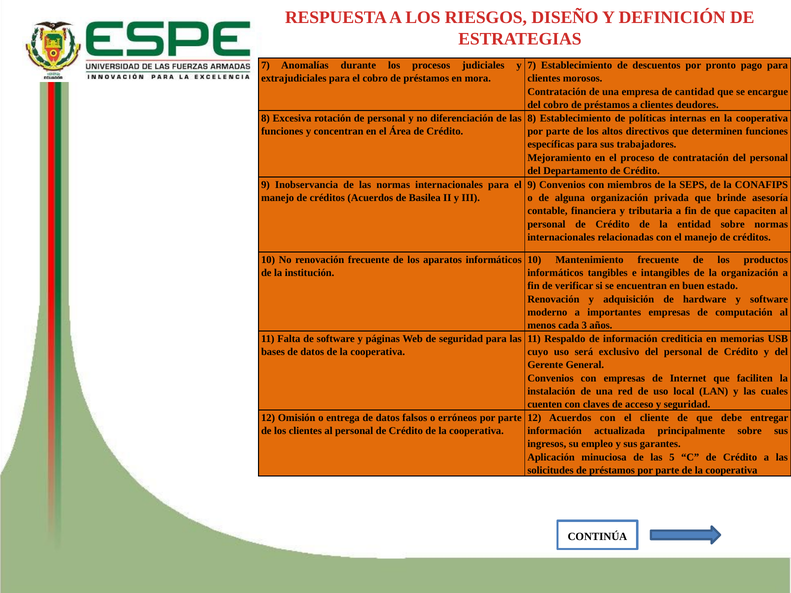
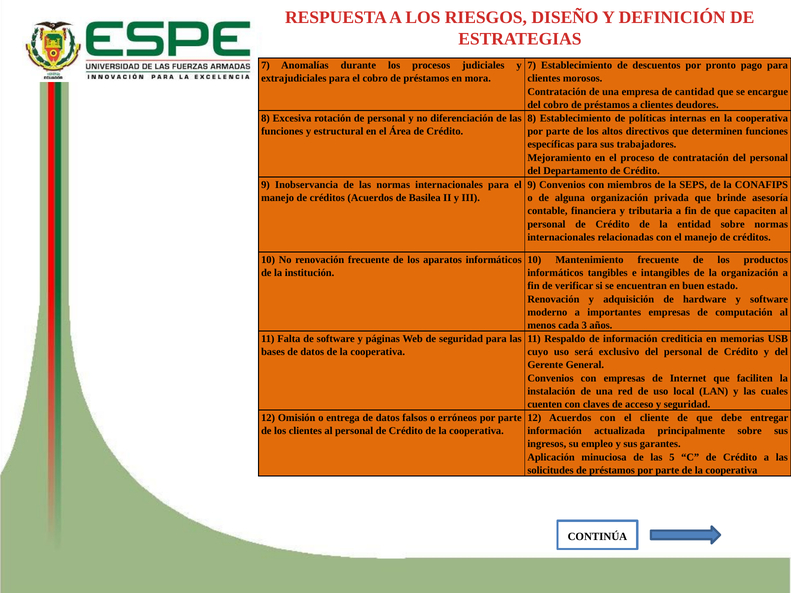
concentran: concentran -> estructural
